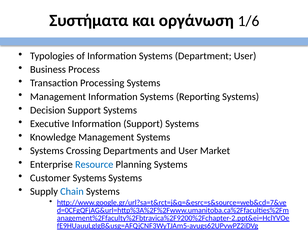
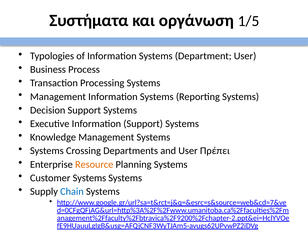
1/6: 1/6 -> 1/5
Market: Market -> Πρέπει
Resource colour: blue -> orange
